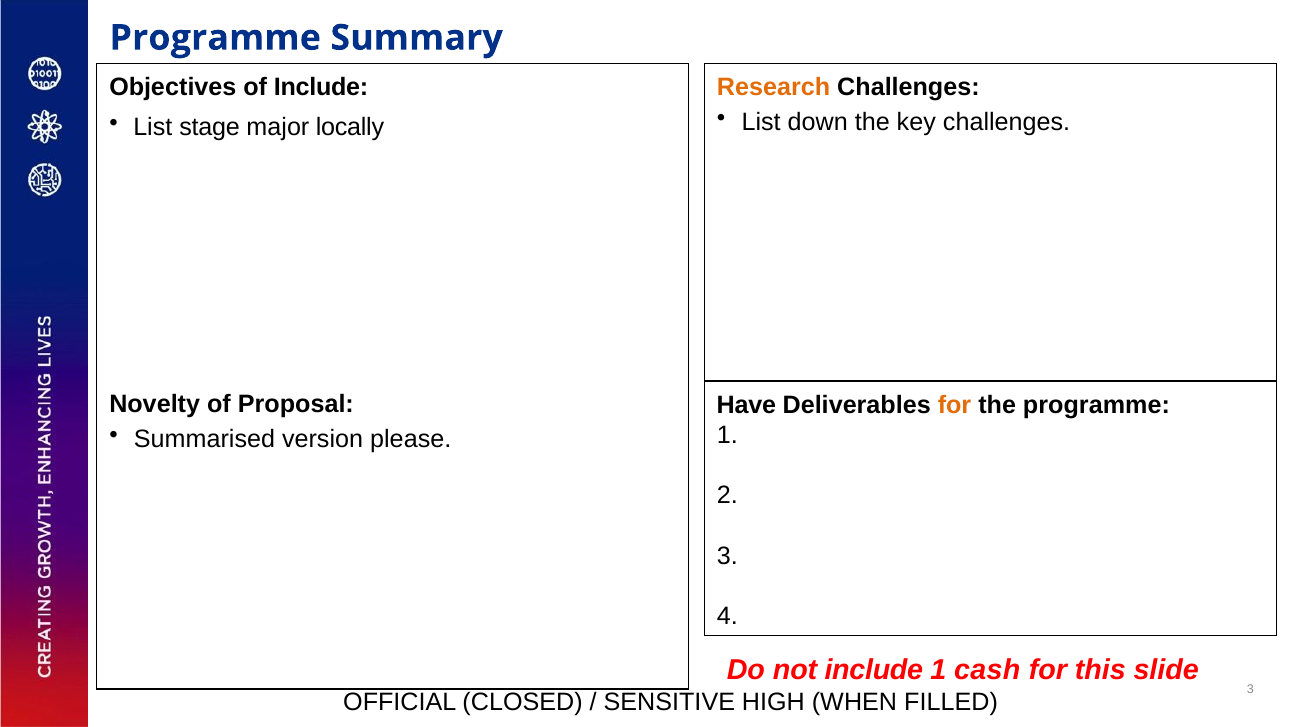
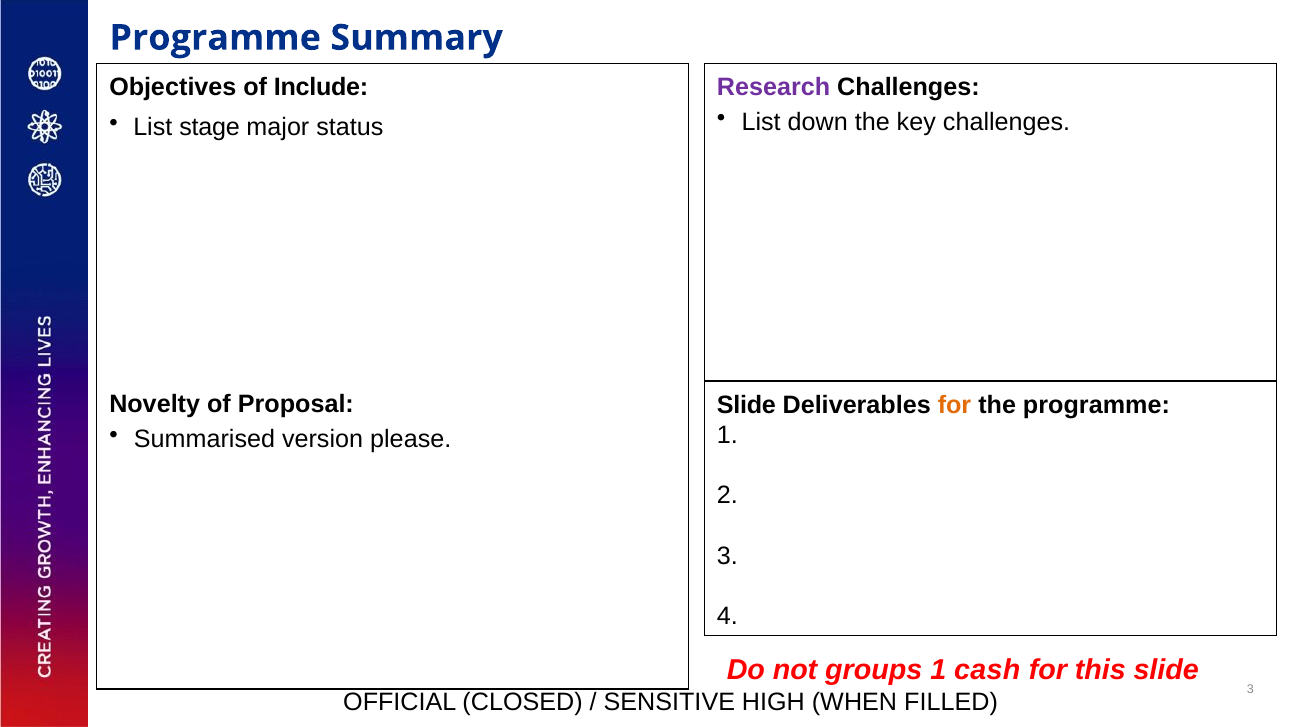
Research colour: orange -> purple
locally: locally -> status
Have at (746, 405): Have -> Slide
not include: include -> groups
